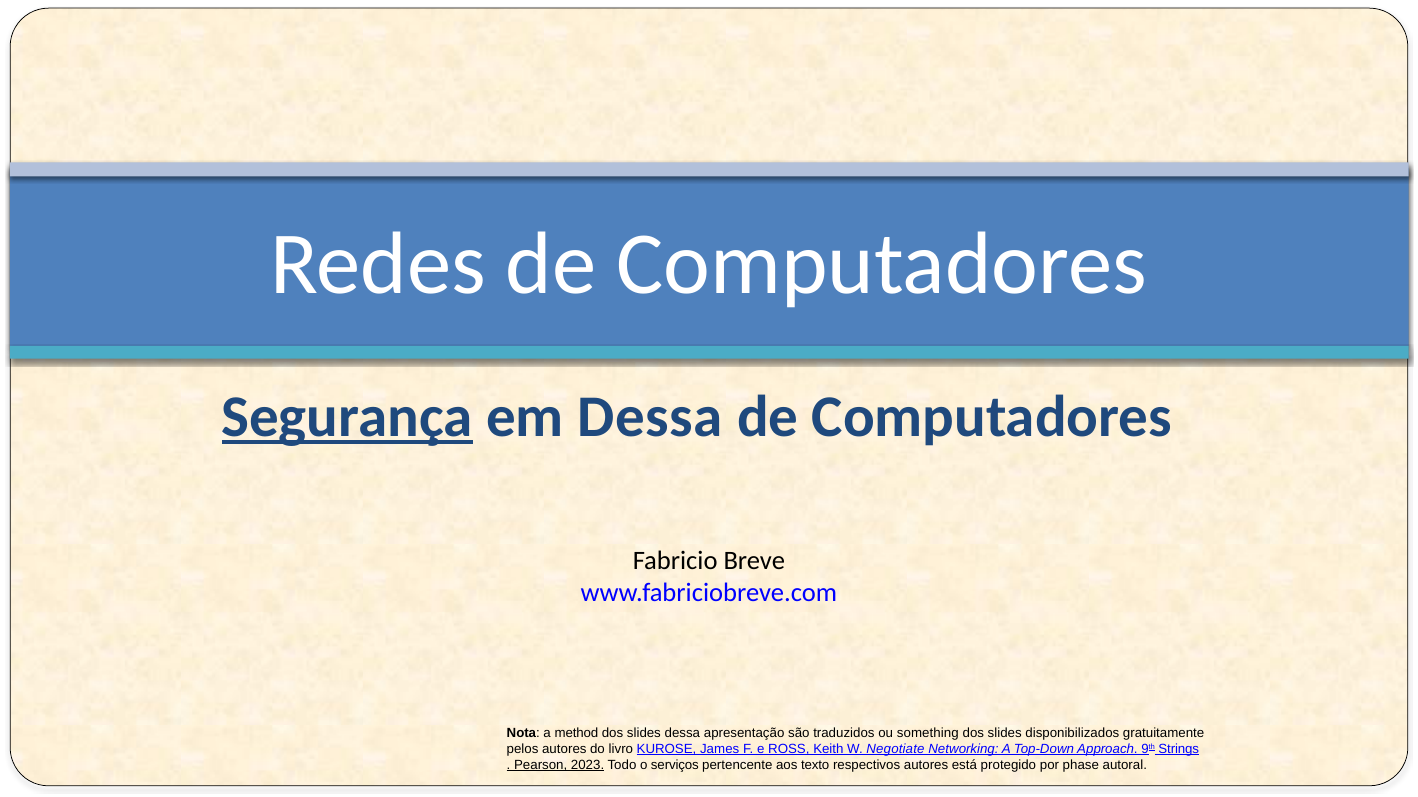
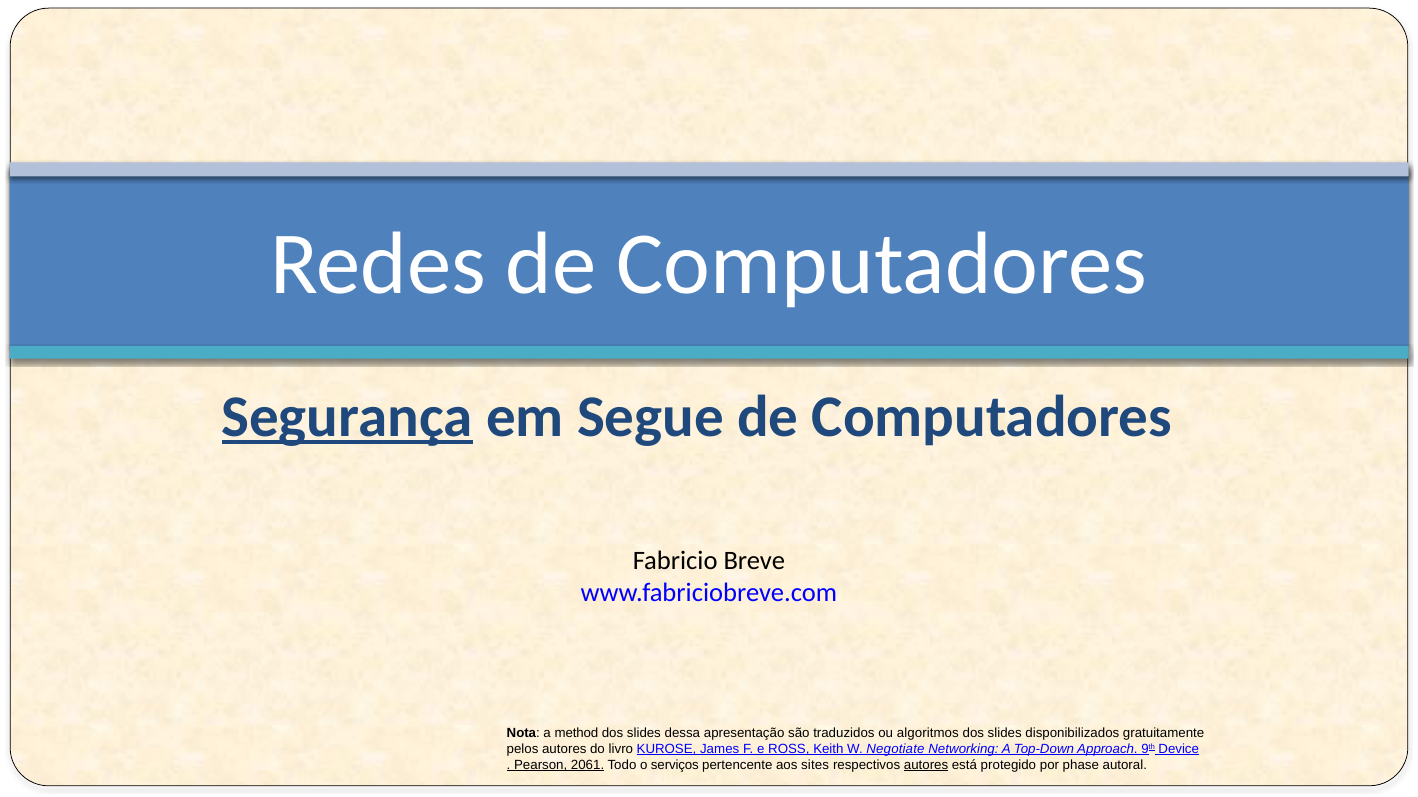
em Dessa: Dessa -> Segue
something: something -> algoritmos
Strings: Strings -> Device
2023: 2023 -> 2061
texto: texto -> sites
autores at (926, 765) underline: none -> present
